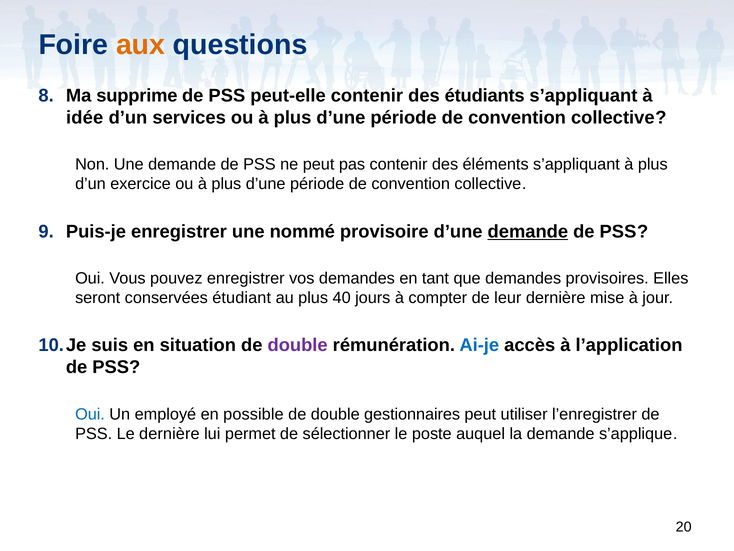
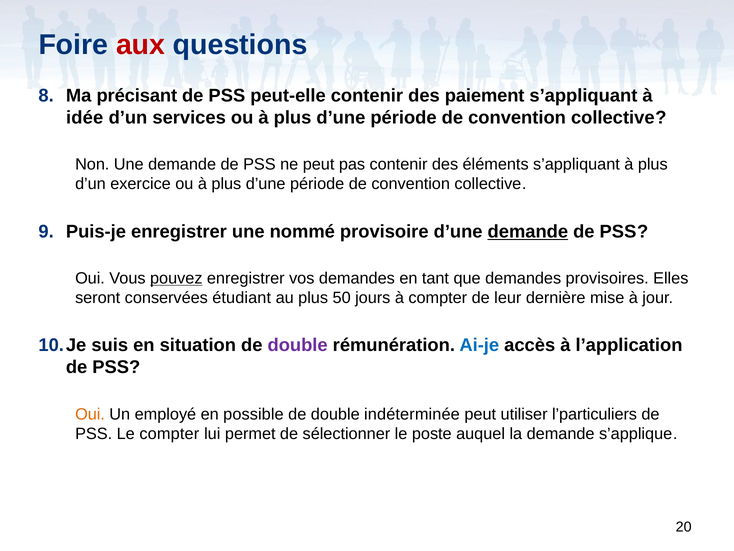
aux colour: orange -> red
supprime: supprime -> précisant
étudiants: étudiants -> paiement
pouvez underline: none -> present
40: 40 -> 50
Oui at (90, 414) colour: blue -> orange
gestionnaires: gestionnaires -> indéterminée
l’enregistrer: l’enregistrer -> l’particuliers
Le dernière: dernière -> compter
